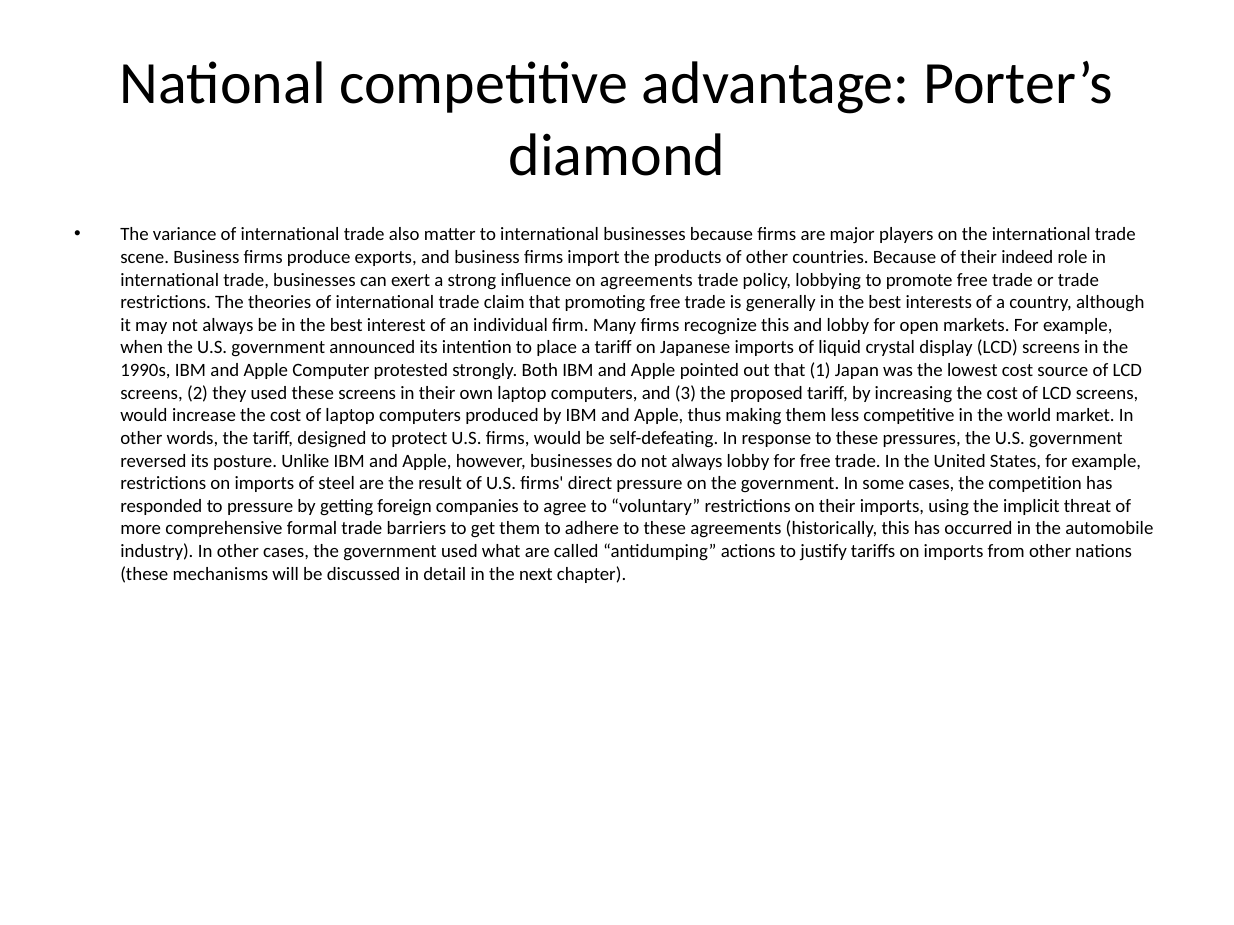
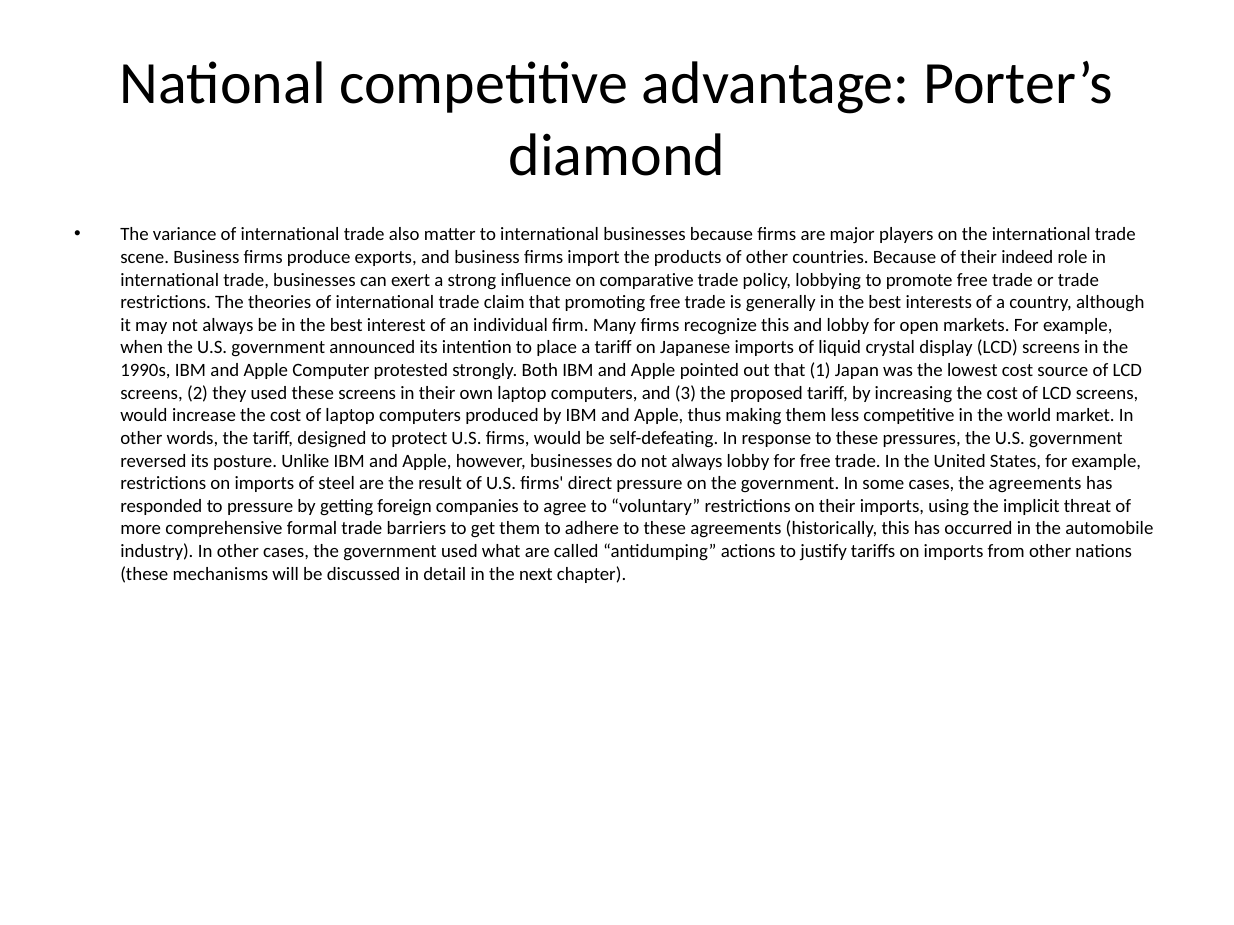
on agreements: agreements -> comparative
the competition: competition -> agreements
